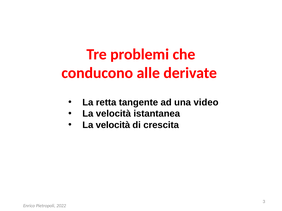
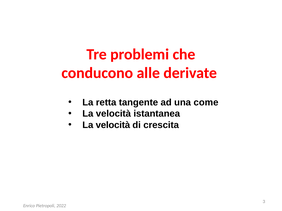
video: video -> come
